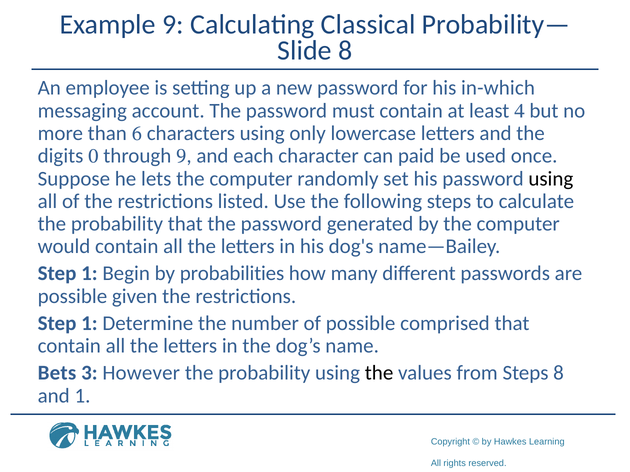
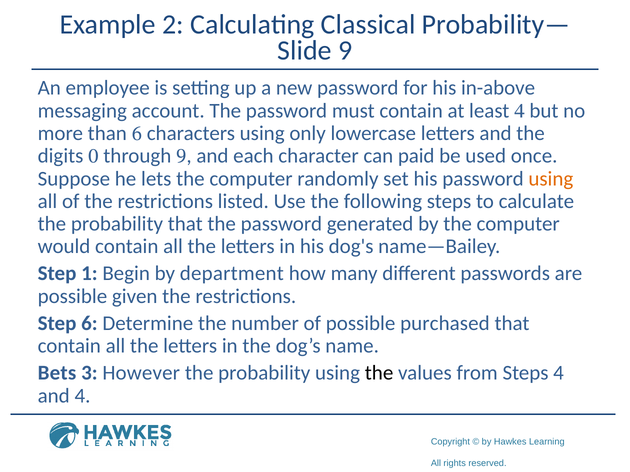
Example 9: 9 -> 2
8 at (345, 51): 8 -> 9
in-which: in-which -> in-above
using at (551, 179) colour: black -> orange
probabilities: probabilities -> department
1 at (89, 324): 1 -> 6
comprised: comprised -> purchased
Steps 8: 8 -> 4
and 1: 1 -> 4
